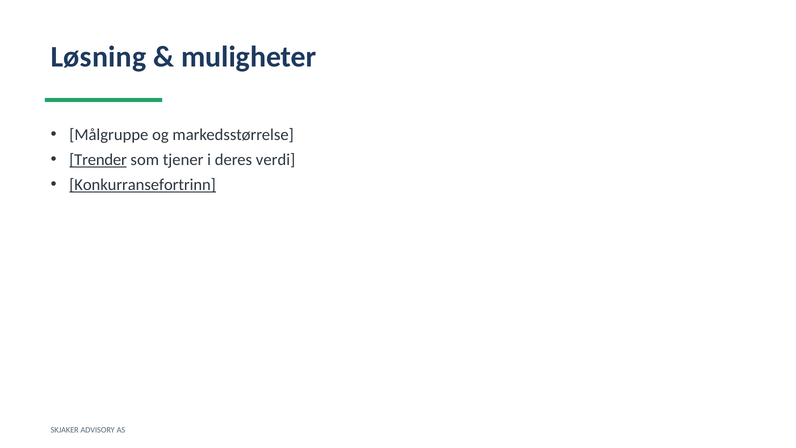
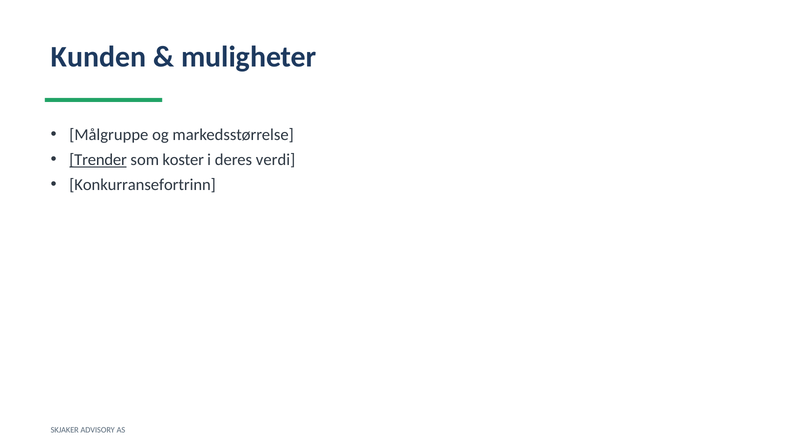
Løsning: Løsning -> Kunden
tjener: tjener -> koster
Konkurransefortrinn underline: present -> none
